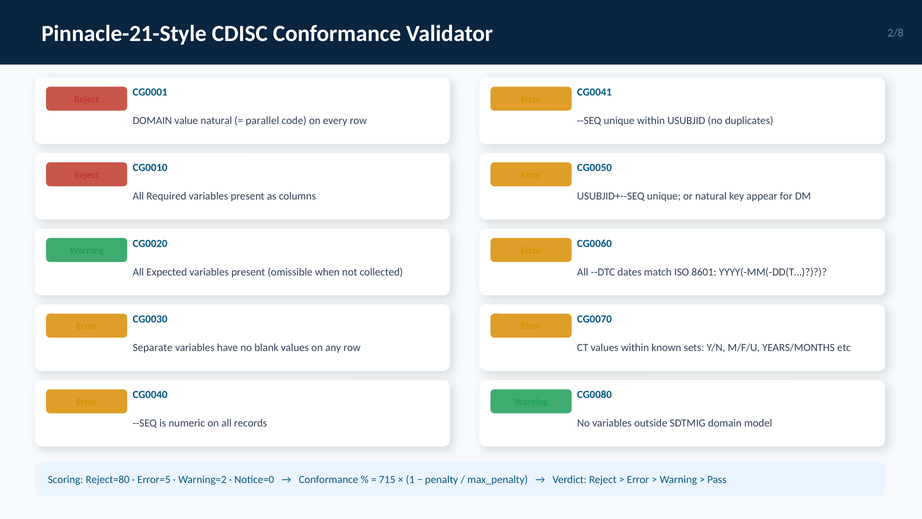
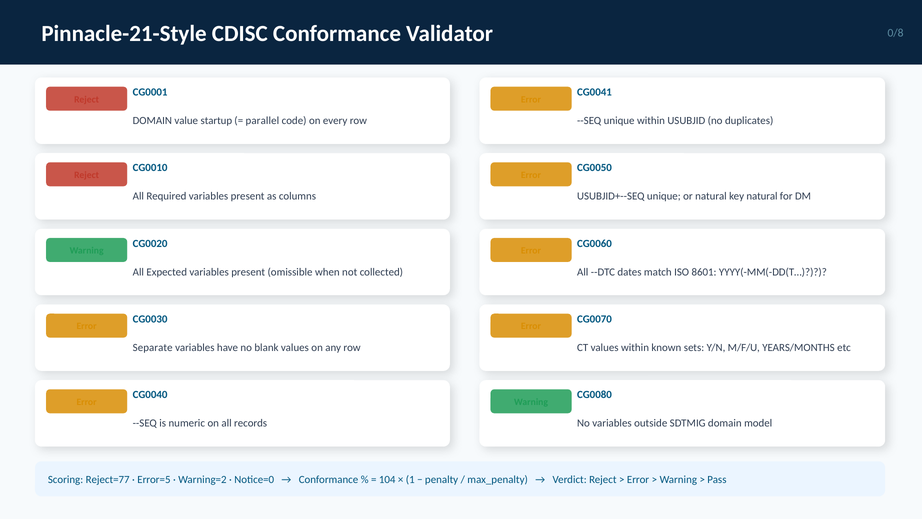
2/8: 2/8 -> 0/8
value natural: natural -> startup
key appear: appear -> natural
Reject=80: Reject=80 -> Reject=77
715: 715 -> 104
